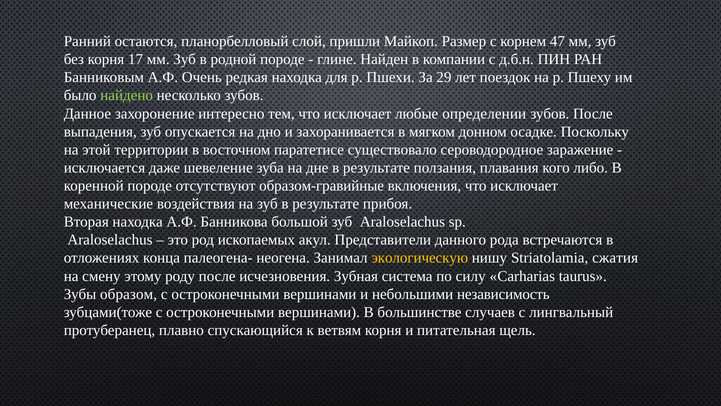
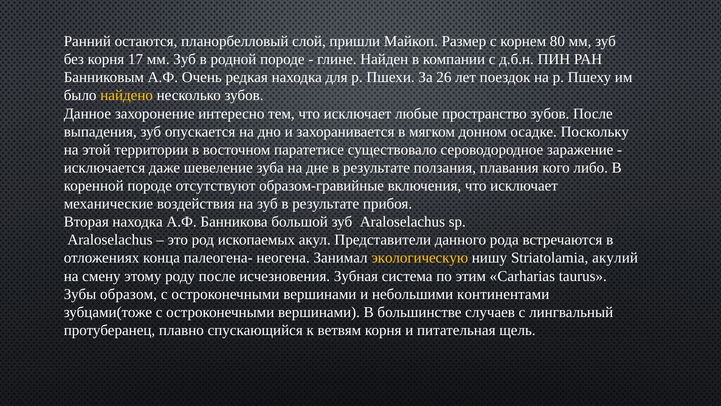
47: 47 -> 80
29: 29 -> 26
найдено colour: light green -> yellow
определении: определении -> пространство
сжатия: сжатия -> акулий
силу: силу -> этим
независимость: независимость -> континентами
